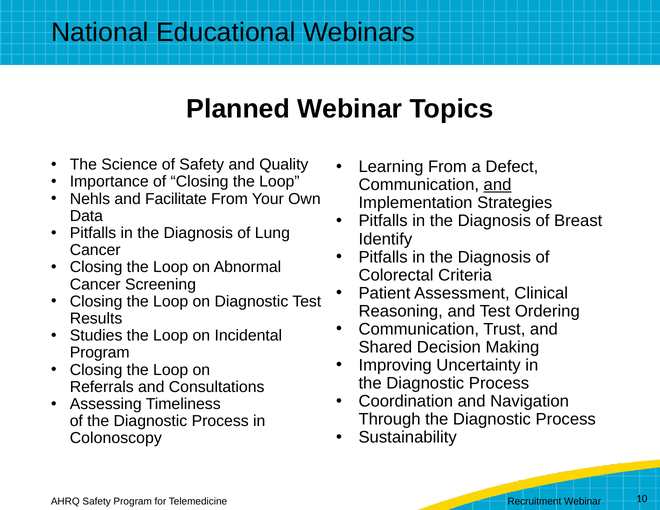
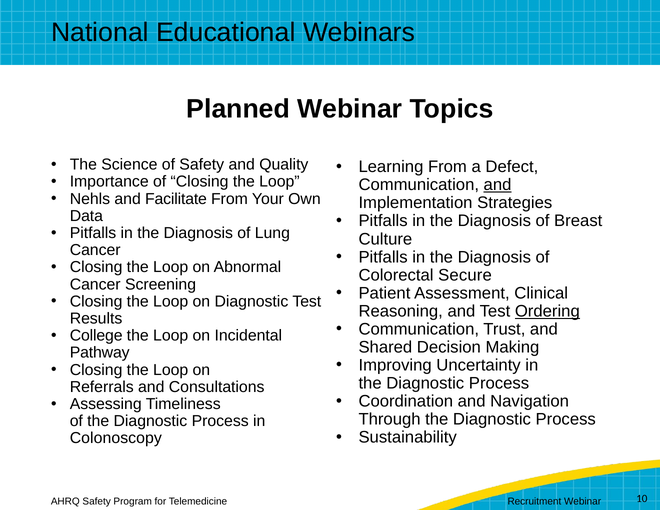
Identify: Identify -> Culture
Criteria: Criteria -> Secure
Ordering underline: none -> present
Studies: Studies -> College
Program at (100, 353): Program -> Pathway
